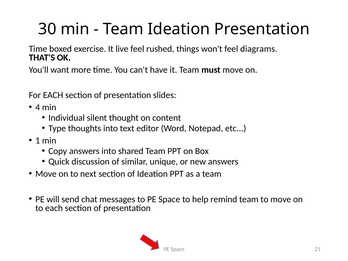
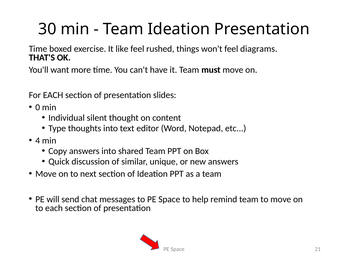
live: live -> like
4: 4 -> 0
1: 1 -> 4
